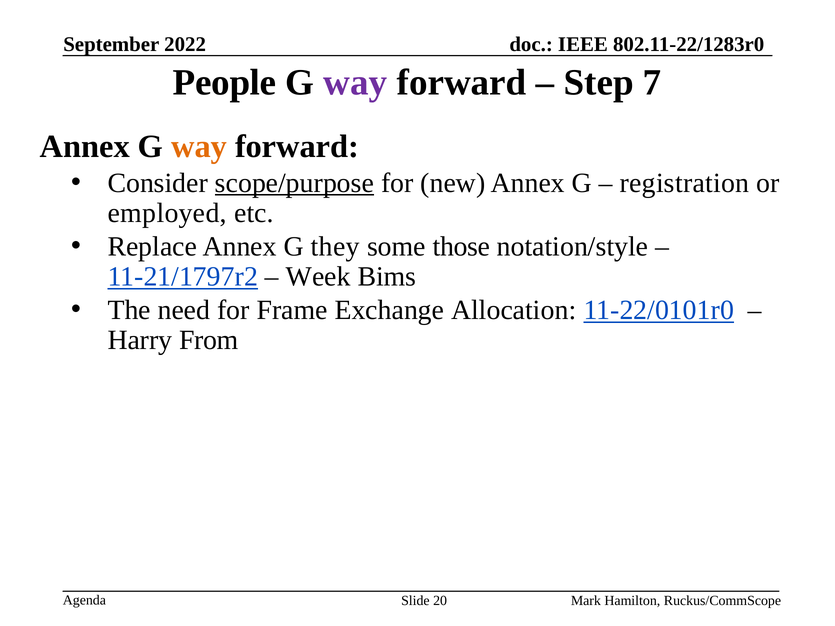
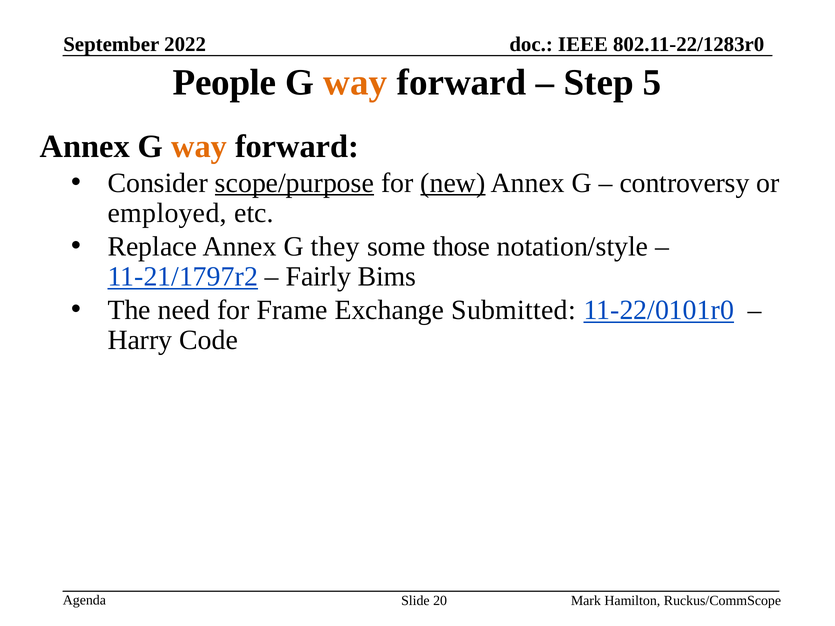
way at (355, 83) colour: purple -> orange
7: 7 -> 5
new underline: none -> present
registration: registration -> controversy
Week: Week -> Fairly
Allocation: Allocation -> Submitted
From: From -> Code
